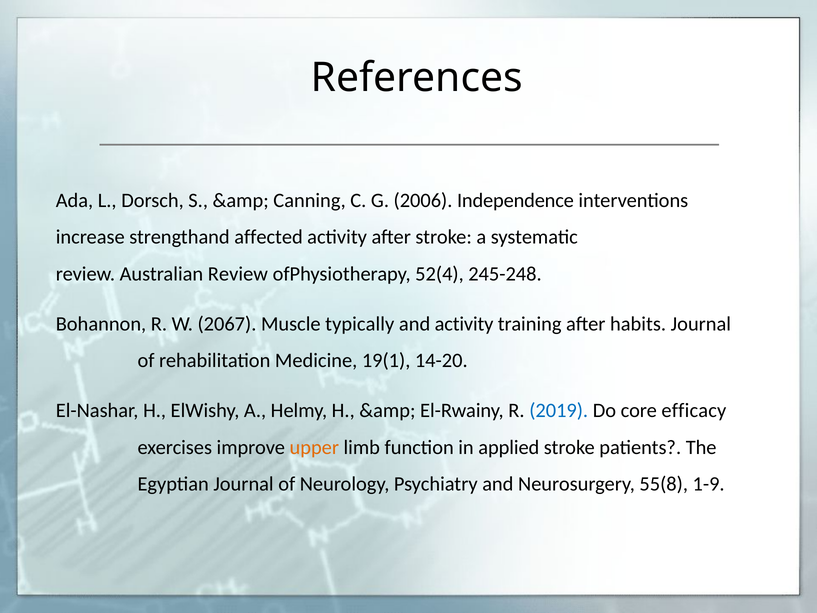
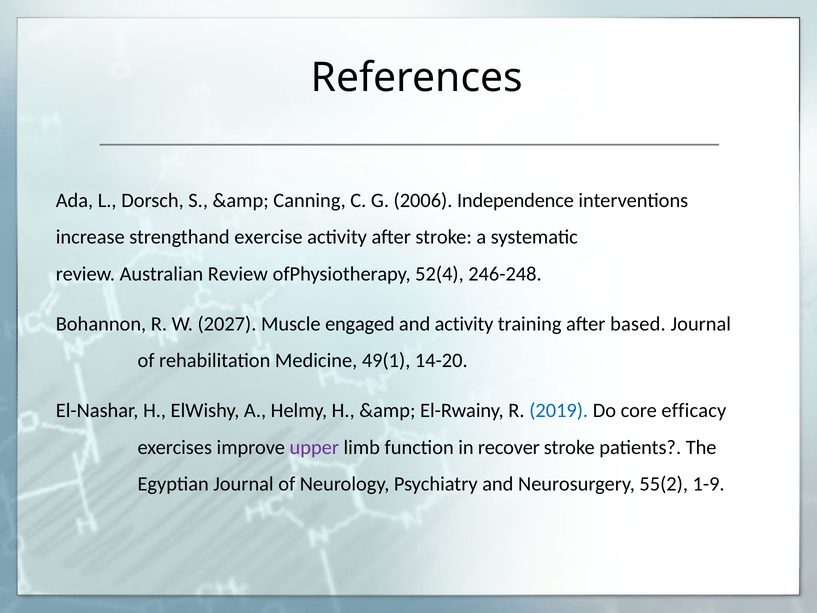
affected: affected -> exercise
245-248: 245-248 -> 246-248
2067: 2067 -> 2027
typically: typically -> engaged
habits: habits -> based
19(1: 19(1 -> 49(1
upper colour: orange -> purple
applied: applied -> recover
55(8: 55(8 -> 55(2
